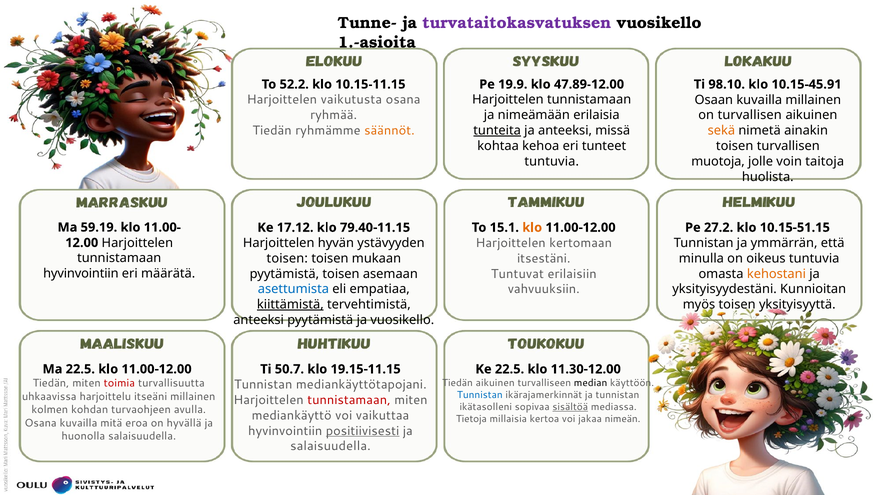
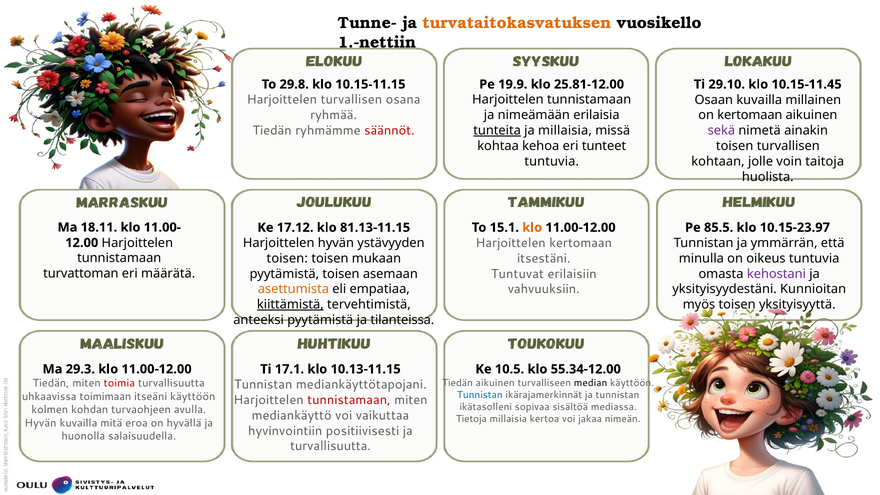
turvataitokasvatuksen colour: purple -> orange
1.-asioita: 1.-asioita -> 1.-nettiin
52.2: 52.2 -> 29.8
47.89-12.00: 47.89-12.00 -> 25.81-12.00
98.10: 98.10 -> 29.10
10.15-45.91: 10.15-45.91 -> 10.15-11.45
Harjoittelen vaikutusta: vaikutusta -> turvallisen
on turvallisen: turvallisen -> kertomaan
säännöt colour: orange -> red
ja anteeksi: anteeksi -> millaisia
sekä colour: orange -> purple
muotoja: muotoja -> kohtaan
59.19: 59.19 -> 18.11
79.40-11.15: 79.40-11.15 -> 81.13-11.15
27.2: 27.2 -> 85.5
10.15-51.15: 10.15-51.15 -> 10.15-23.97
hyvinvointiin at (81, 274): hyvinvointiin -> turvattoman
kehostani colour: orange -> purple
asettumista colour: blue -> orange
ja vuosikello: vuosikello -> tilanteissa
Ma 22.5: 22.5 -> 29.3
50.7: 50.7 -> 17.1
19.15-11.15: 19.15-11.15 -> 10.13-11.15
Ke 22.5: 22.5 -> 10.5
11.30-12.00: 11.30-12.00 -> 55.34-12.00
harjoittelu: harjoittelu -> toimimaan
itseäni millainen: millainen -> käyttöön
sisältöä underline: present -> none
Osana at (41, 423): Osana -> Hyvän
positiivisesti underline: present -> none
salaisuudella at (330, 446): salaisuudella -> turvallisuutta
